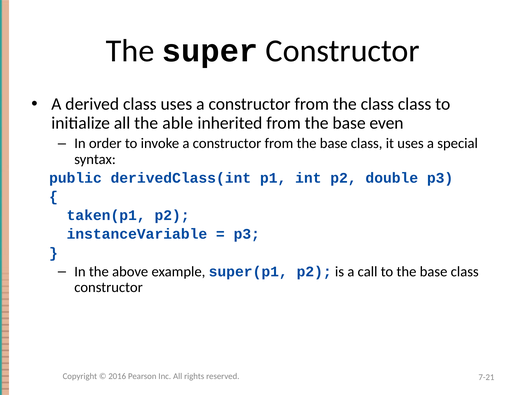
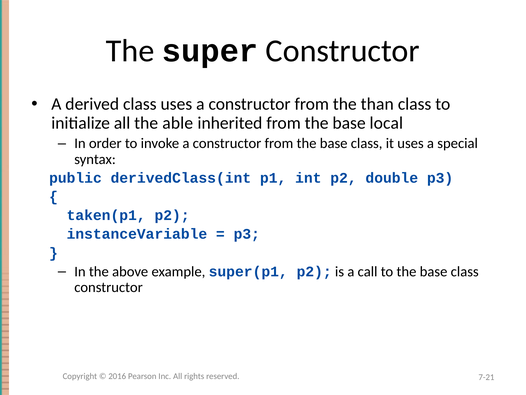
the class: class -> than
even: even -> local
